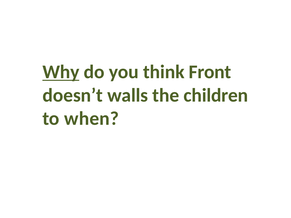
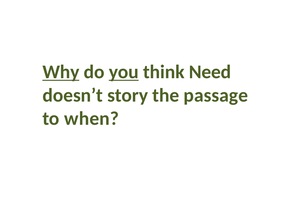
you underline: none -> present
Front: Front -> Need
walls: walls -> story
children: children -> passage
